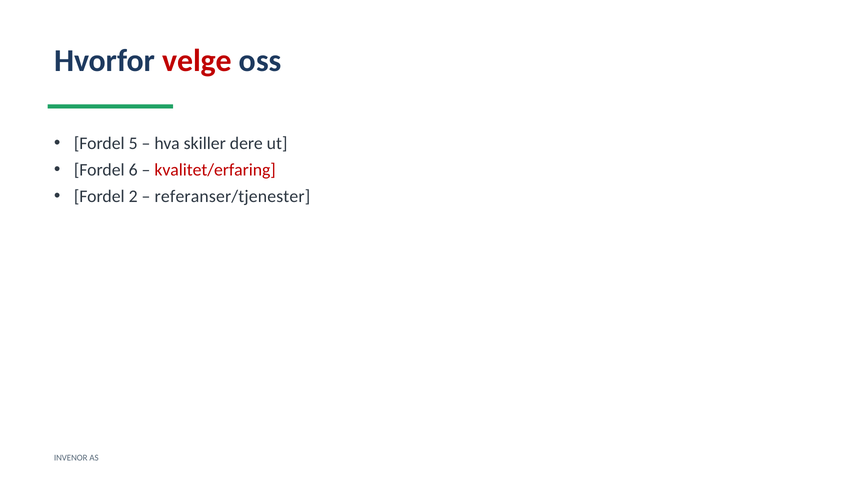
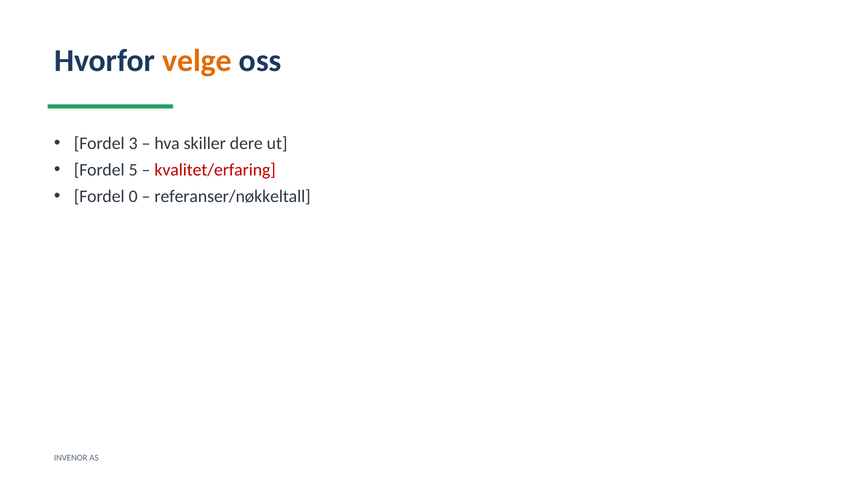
velge colour: red -> orange
5: 5 -> 3
6: 6 -> 5
2: 2 -> 0
referanser/tjenester: referanser/tjenester -> referanser/nøkkeltall
